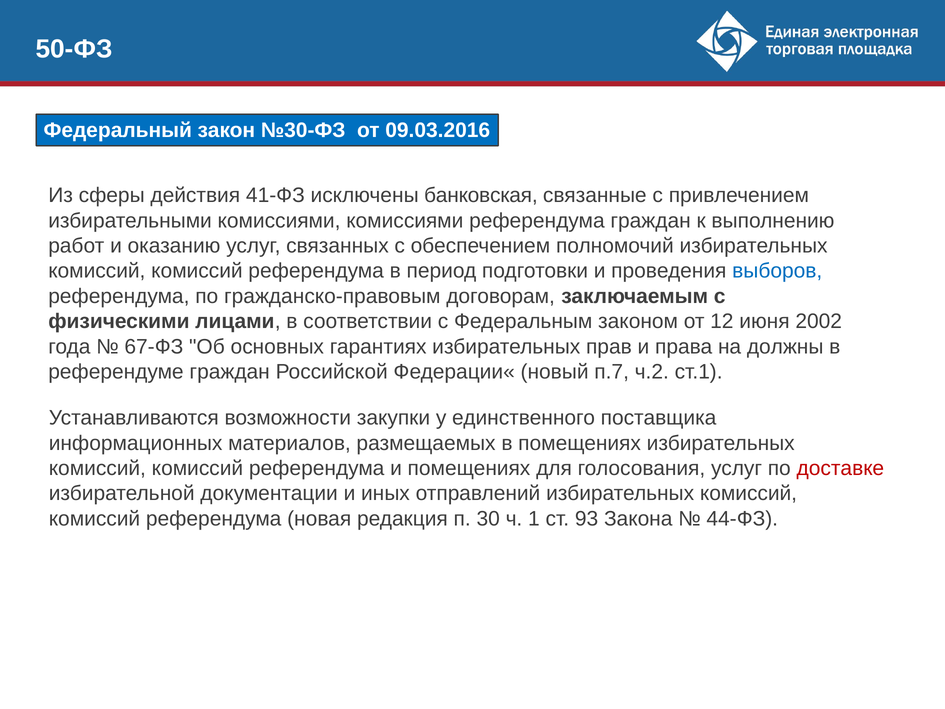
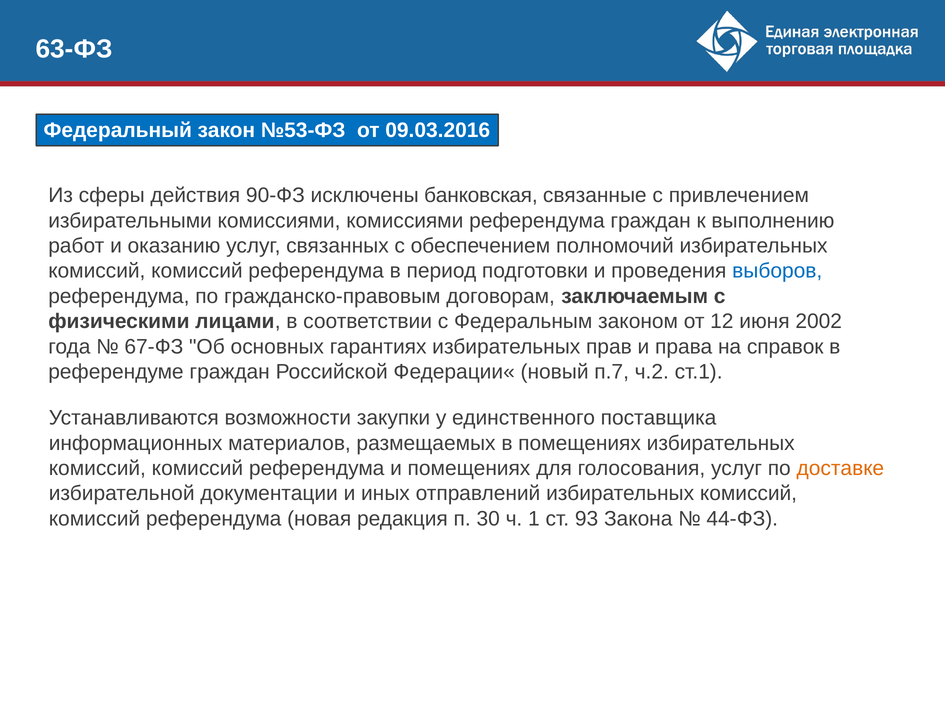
50-ФЗ: 50-ФЗ -> 63-ФЗ
№30-ФЗ: №30-ФЗ -> №53-ФЗ
41-ФЗ: 41-ФЗ -> 90-ФЗ
должны: должны -> справок
доставке colour: red -> orange
